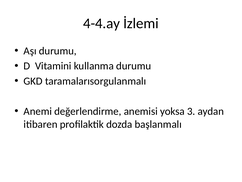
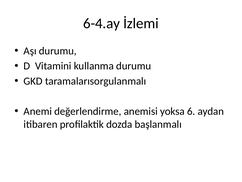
4-4.ay: 4-4.ay -> 6-4.ay
3: 3 -> 6
